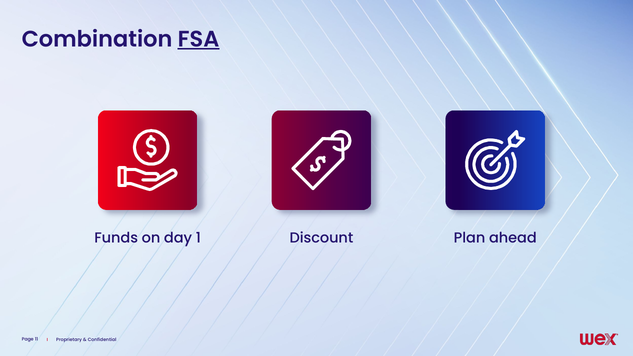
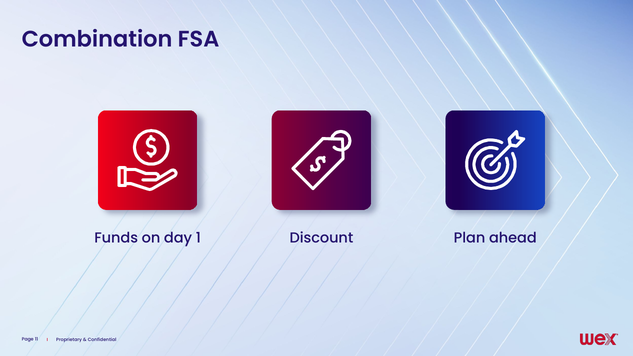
FSA underline: present -> none
